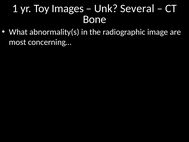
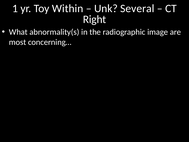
Images: Images -> Within
Bone: Bone -> Right
